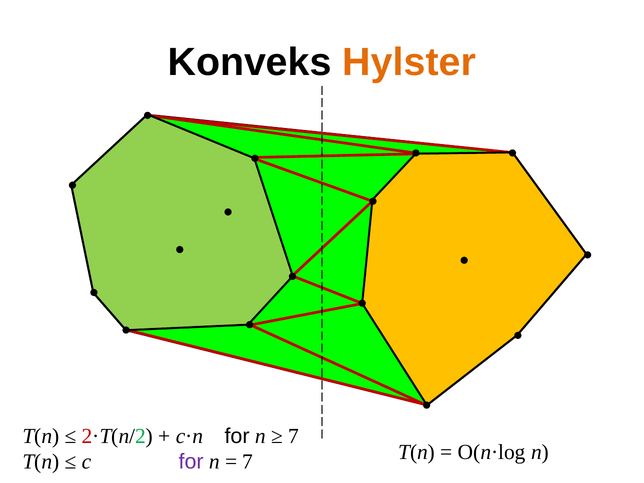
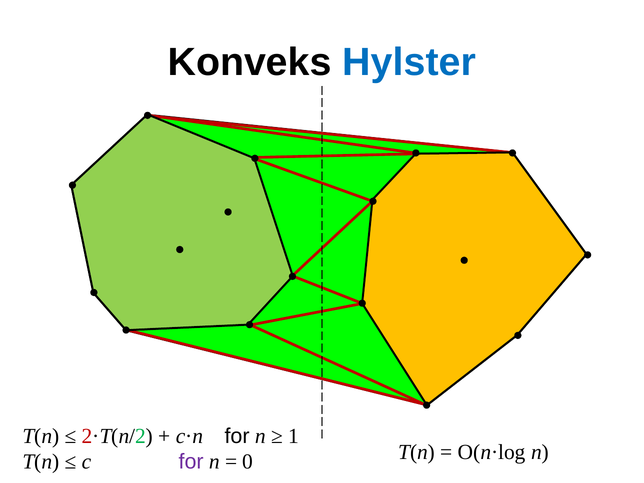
Hylster colour: orange -> blue
7 at (293, 436): 7 -> 1
7 at (248, 462): 7 -> 0
